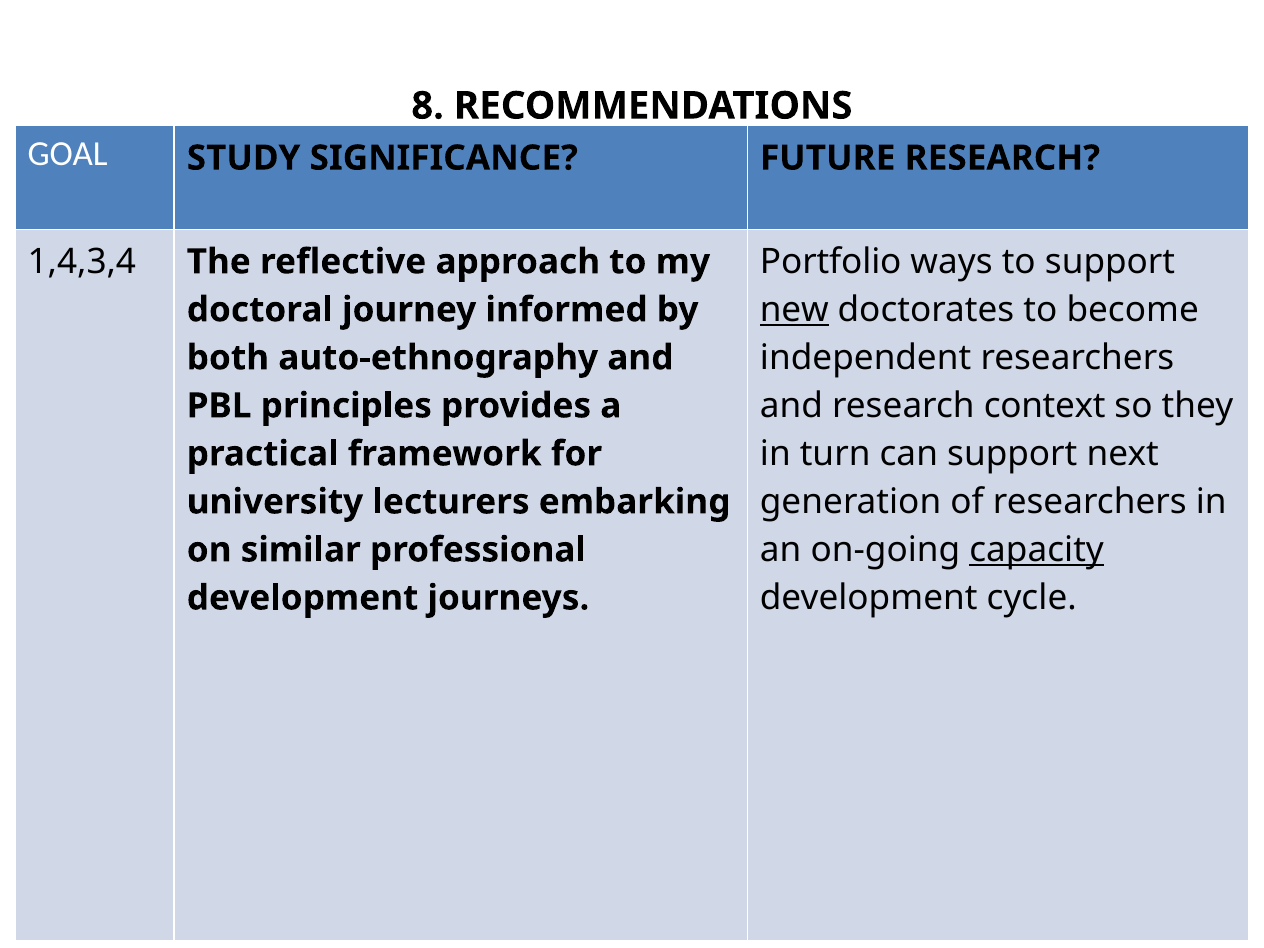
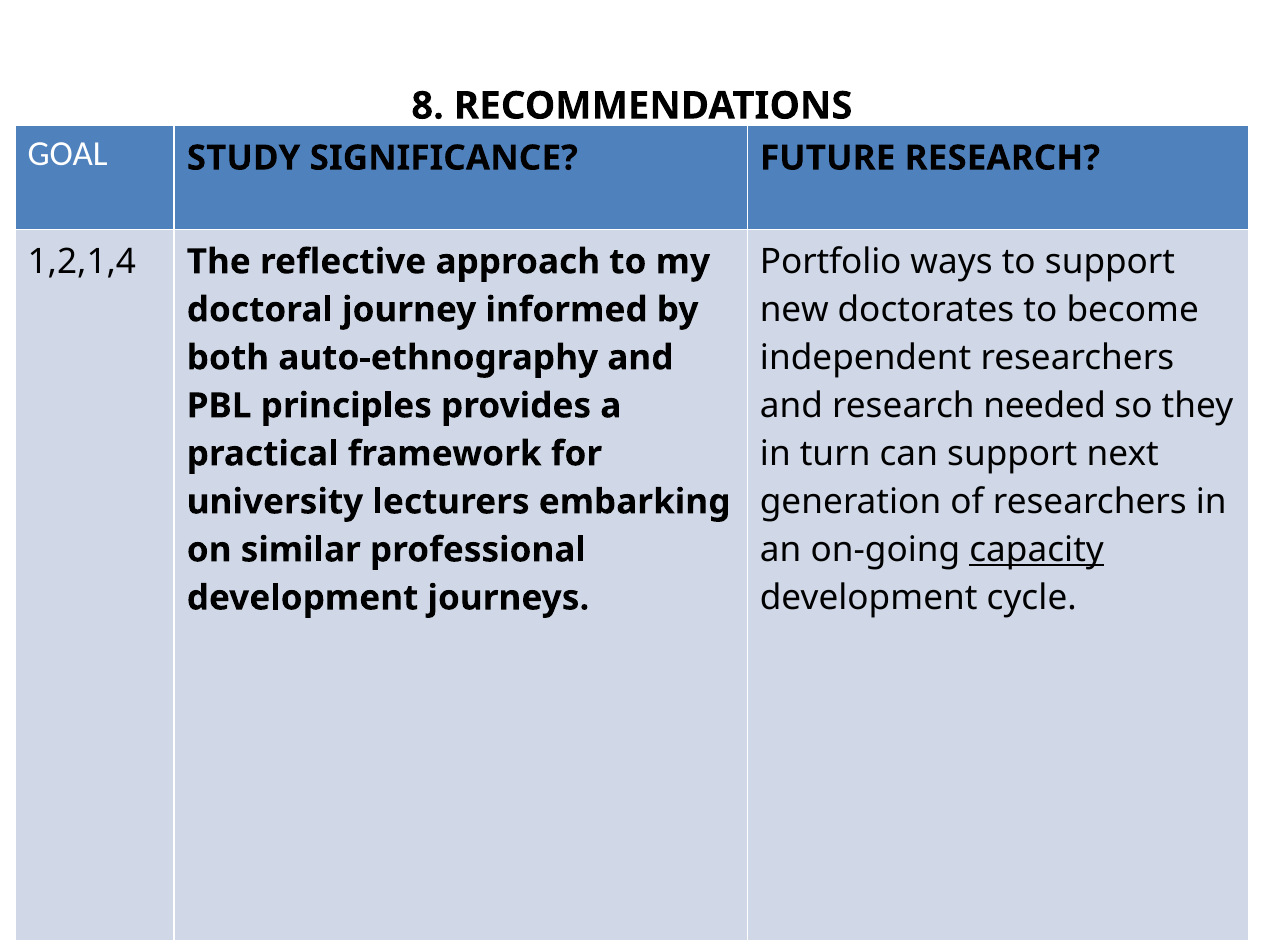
1,4,3,4: 1,4,3,4 -> 1,2,1,4
new underline: present -> none
context: context -> needed
